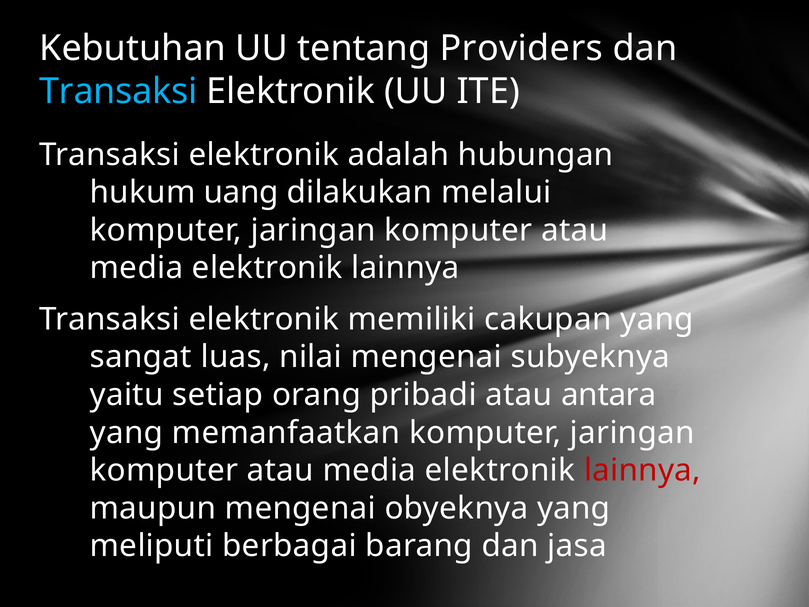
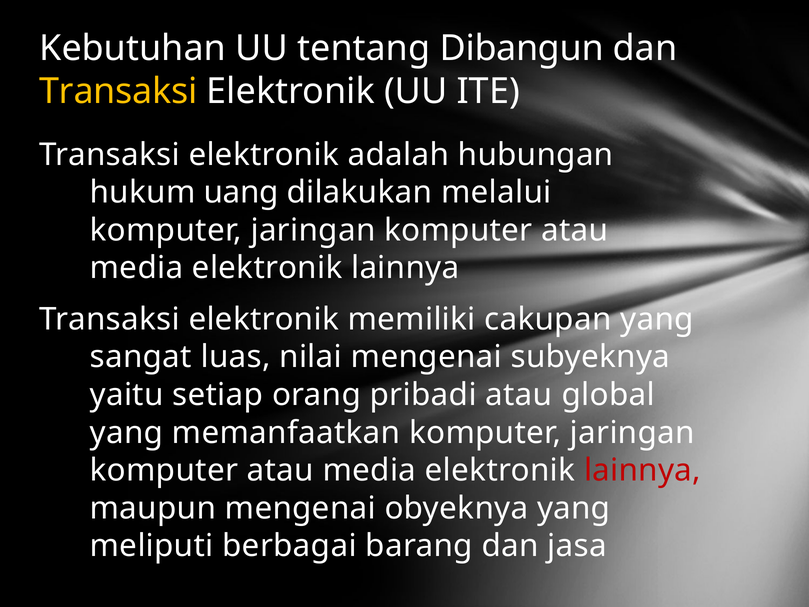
Providers: Providers -> Dibangun
Transaksi at (118, 91) colour: light blue -> yellow
antara: antara -> global
